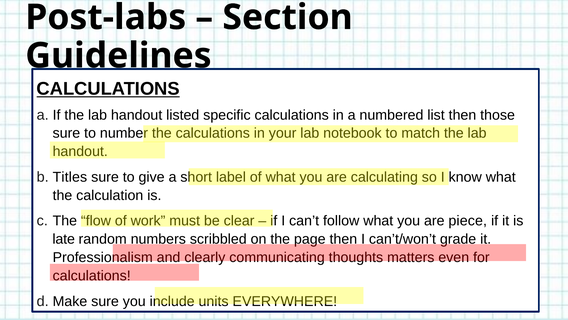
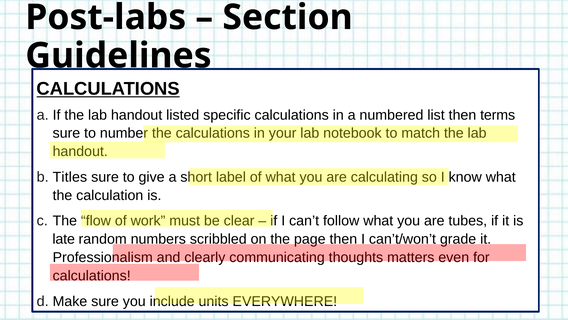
those: those -> terms
piece: piece -> tubes
